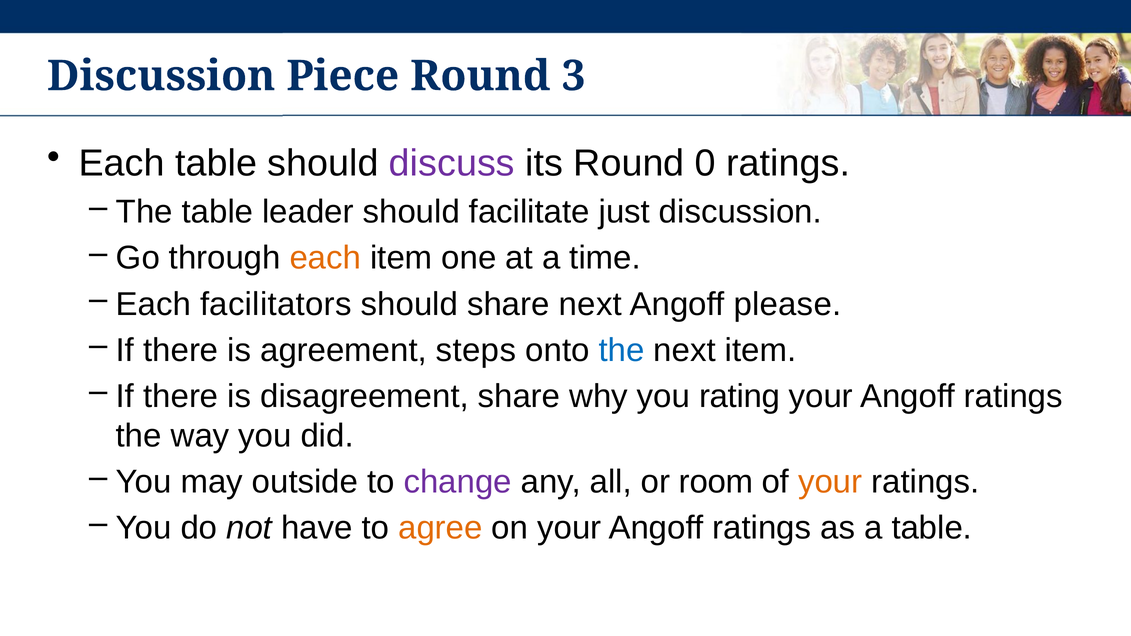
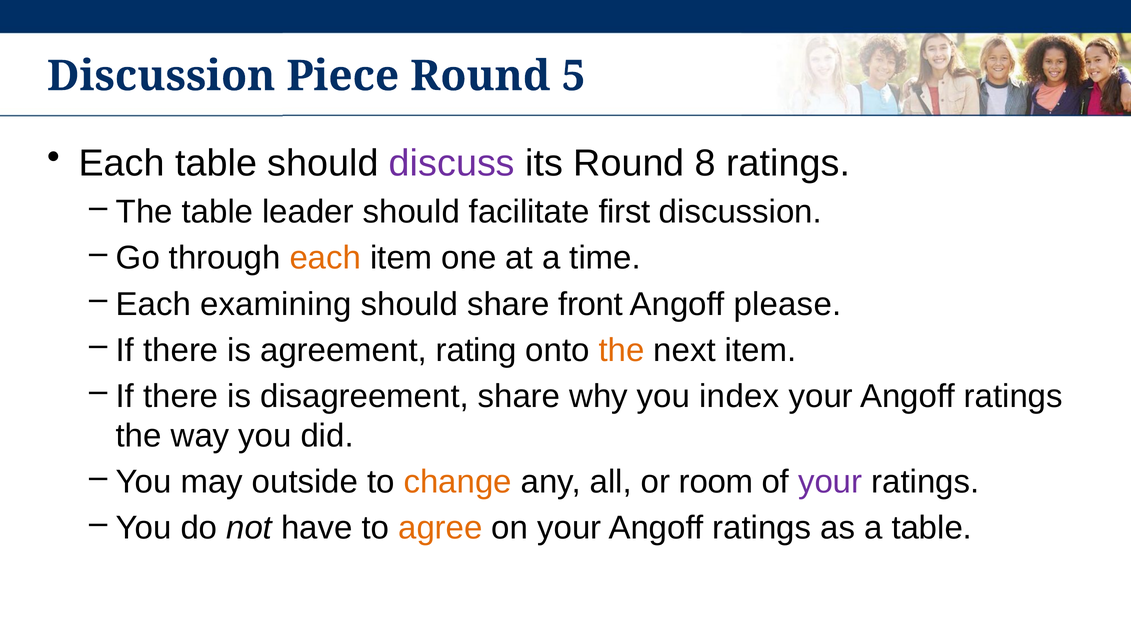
3: 3 -> 5
0: 0 -> 8
just: just -> first
facilitators: facilitators -> examining
share next: next -> front
steps: steps -> rating
the at (622, 350) colour: blue -> orange
rating: rating -> index
change colour: purple -> orange
your at (830, 482) colour: orange -> purple
